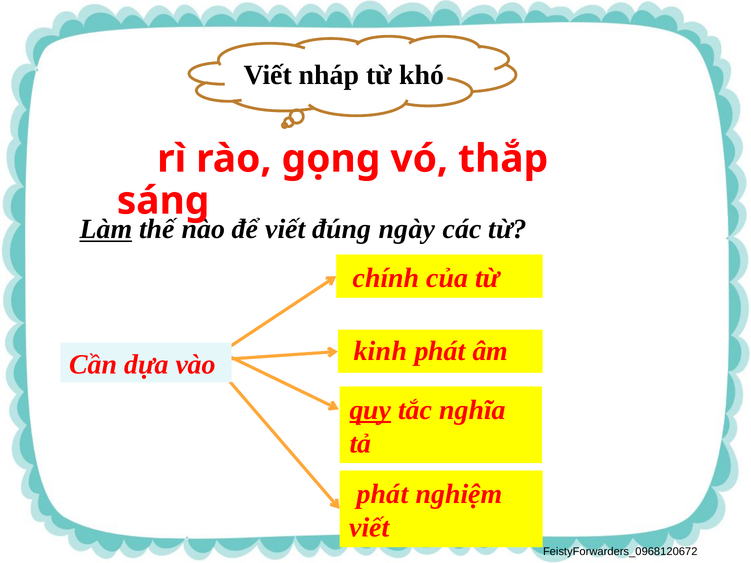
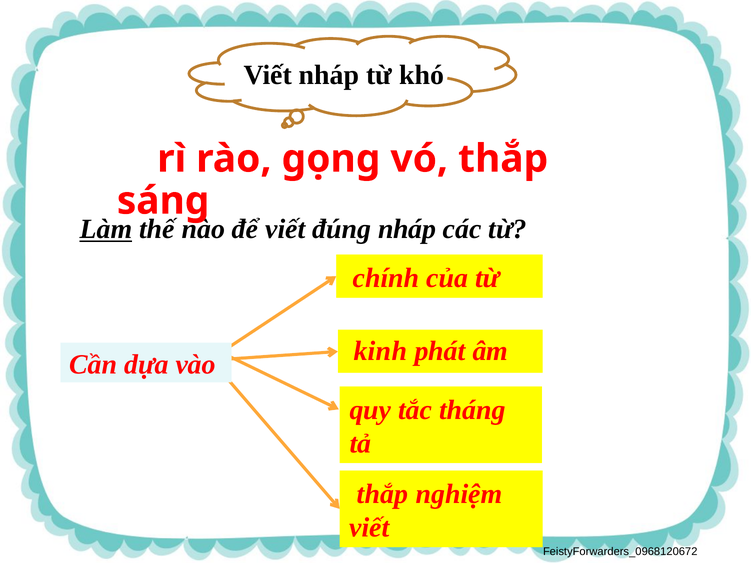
đúng ngày: ngày -> nháp
quy underline: present -> none
nghĩa: nghĩa -> tháng
phát at (382, 494): phát -> thắp
